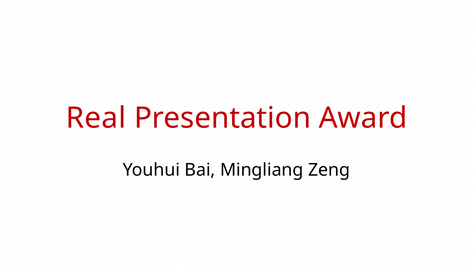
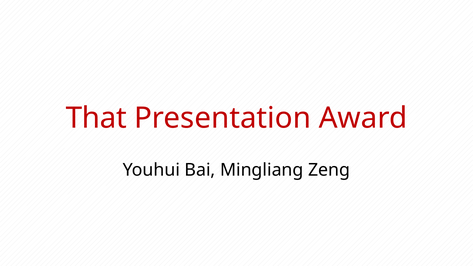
Real: Real -> That
